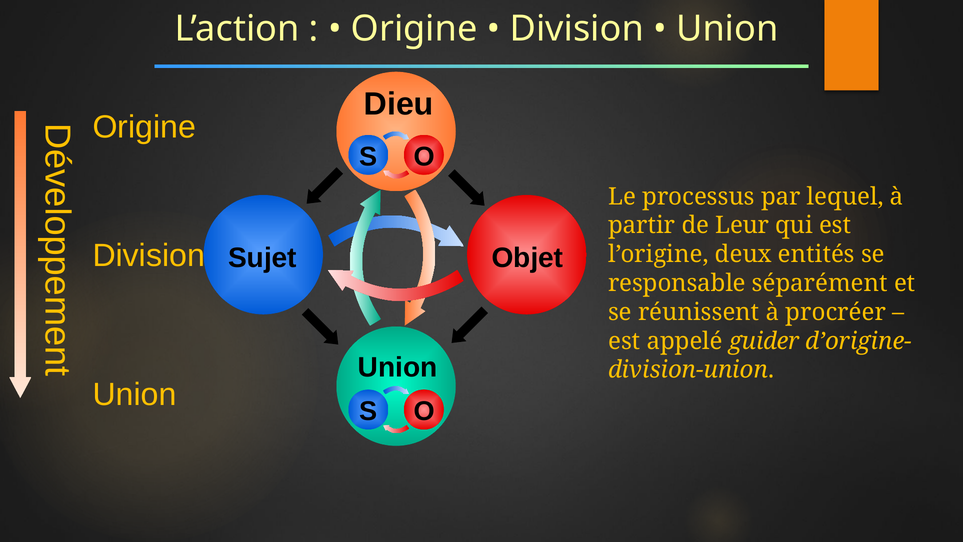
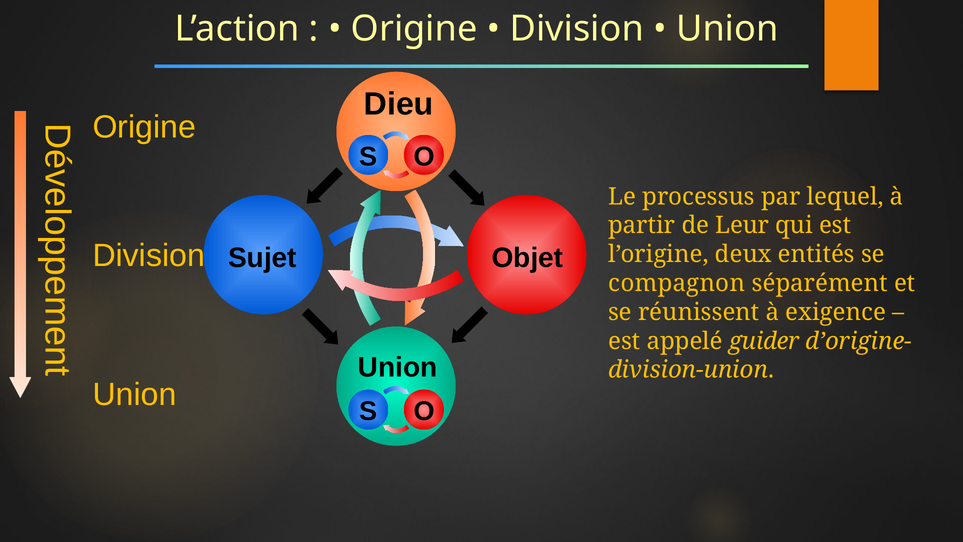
responsable: responsable -> compagnon
procréer: procréer -> exigence
